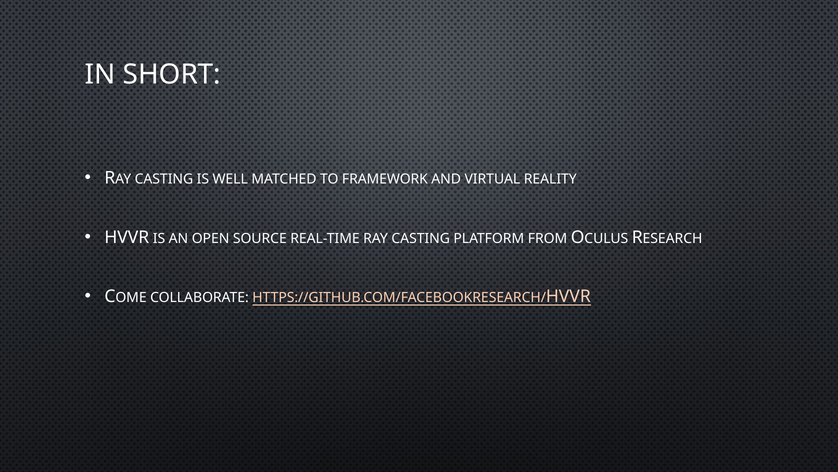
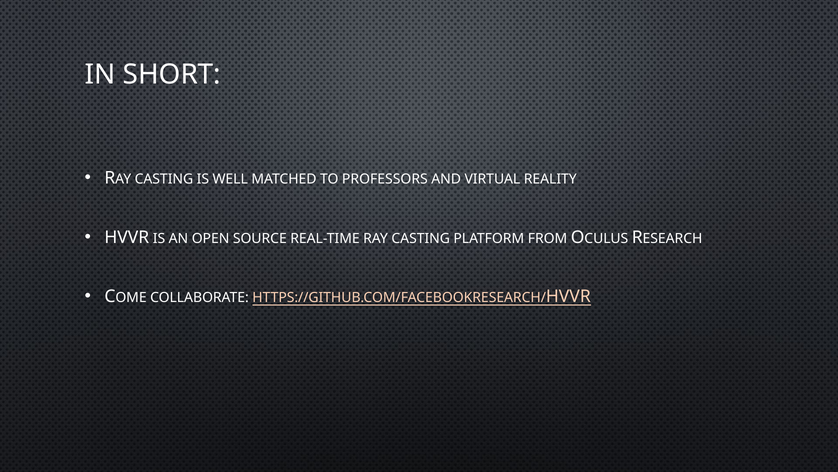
FRAMEWORK: FRAMEWORK -> PROFESSORS
